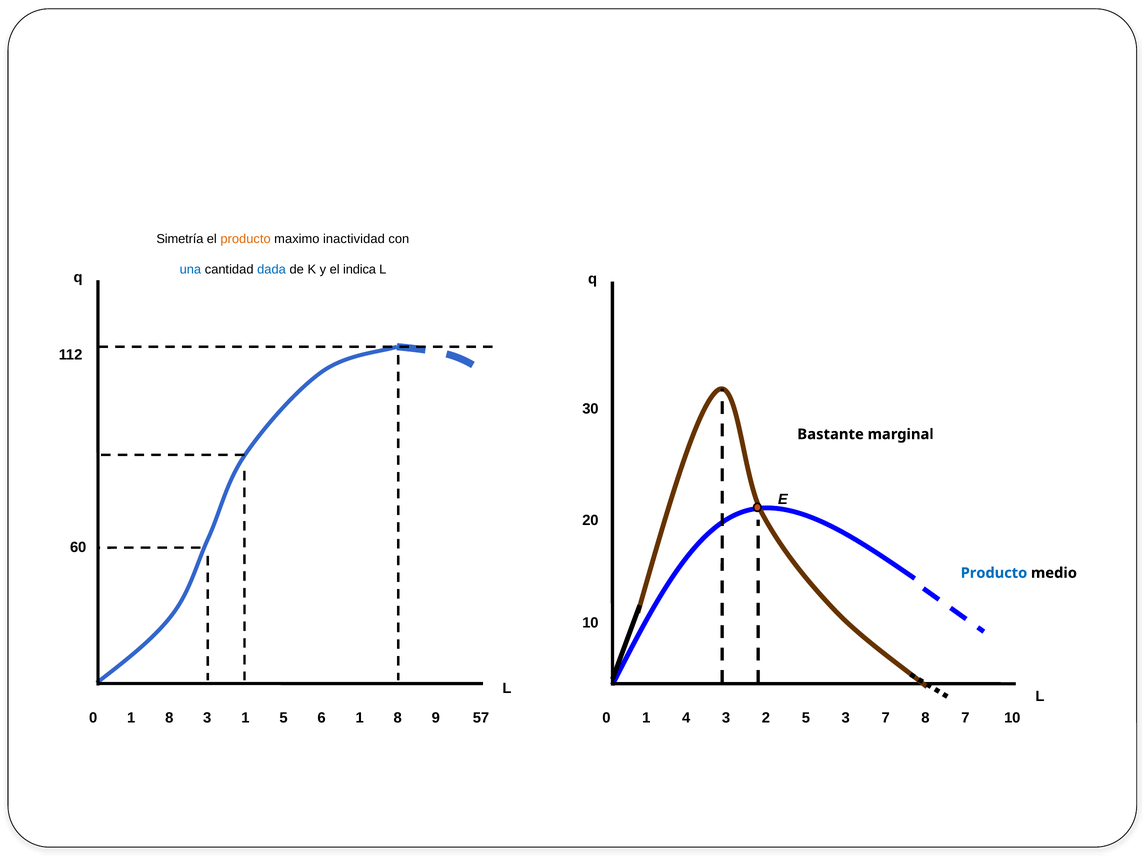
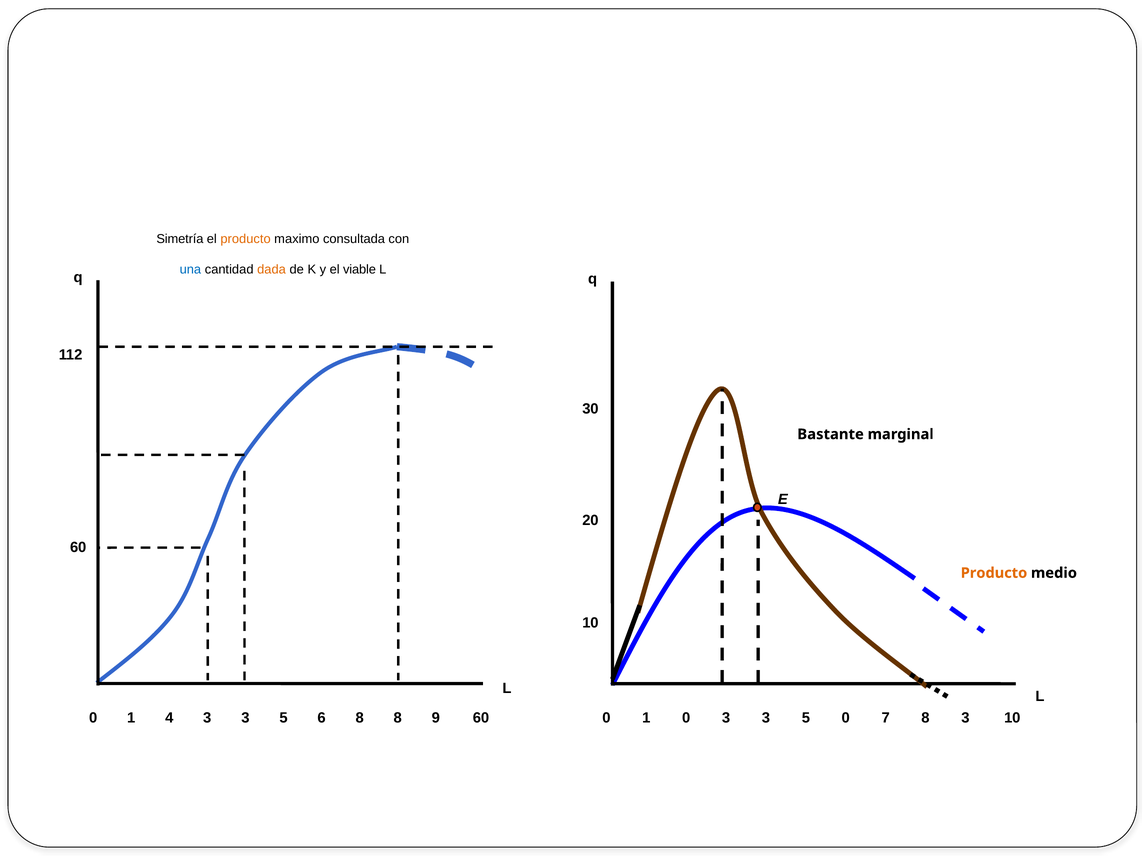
inactividad: inactividad -> consultada
dada colour: blue -> orange
indica: indica -> viable
Producto at (994, 573) colour: blue -> orange
0 8: 8 -> 4
1 at (245, 718): 1 -> 3
6 1: 1 -> 8
9 57: 57 -> 60
0 4: 4 -> 0
2 at (766, 718): 2 -> 3
5 3: 3 -> 0
7 7: 7 -> 3
